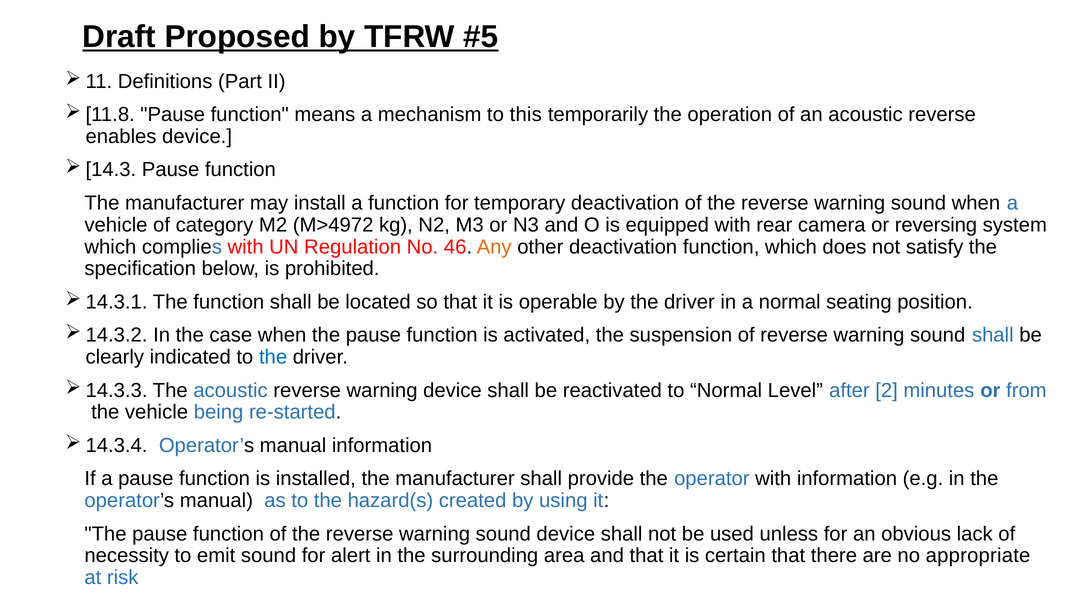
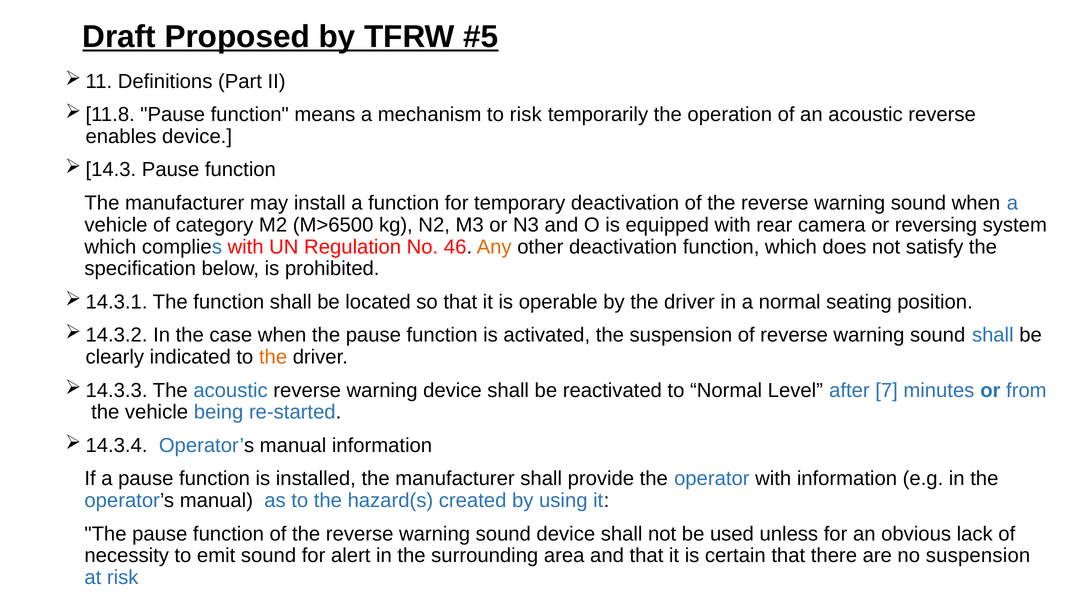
to this: this -> risk
M>4972: M>4972 -> M>6500
the at (273, 357) colour: blue -> orange
2: 2 -> 7
no appropriate: appropriate -> suspension
